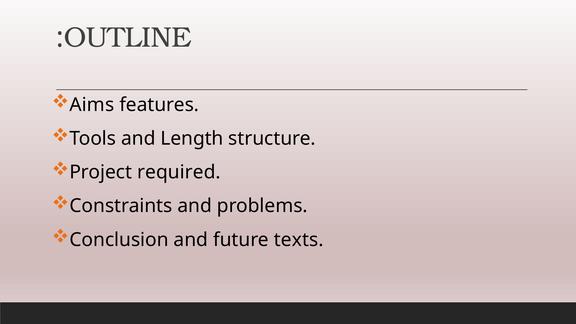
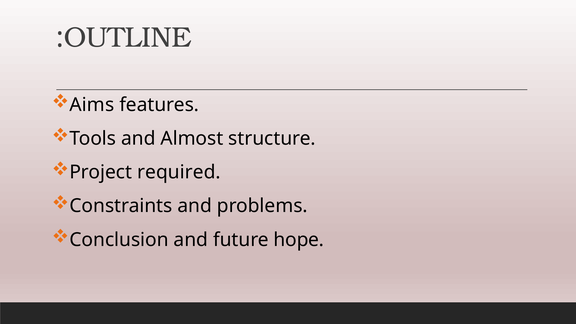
Length: Length -> Almost
texts: texts -> hope
